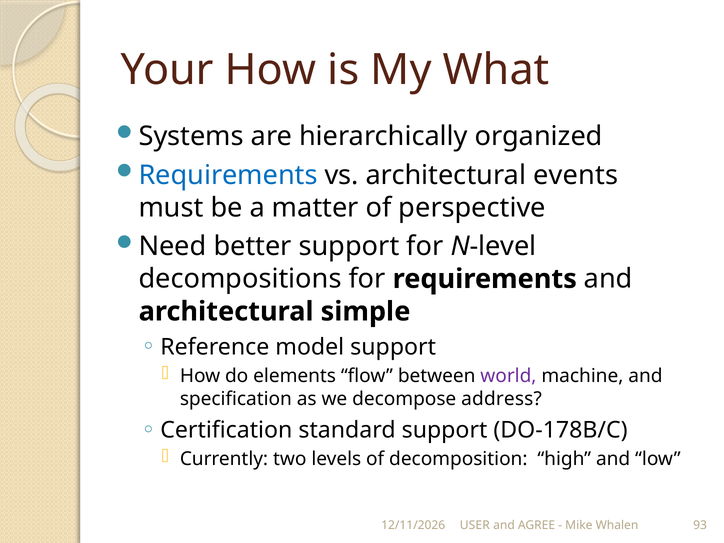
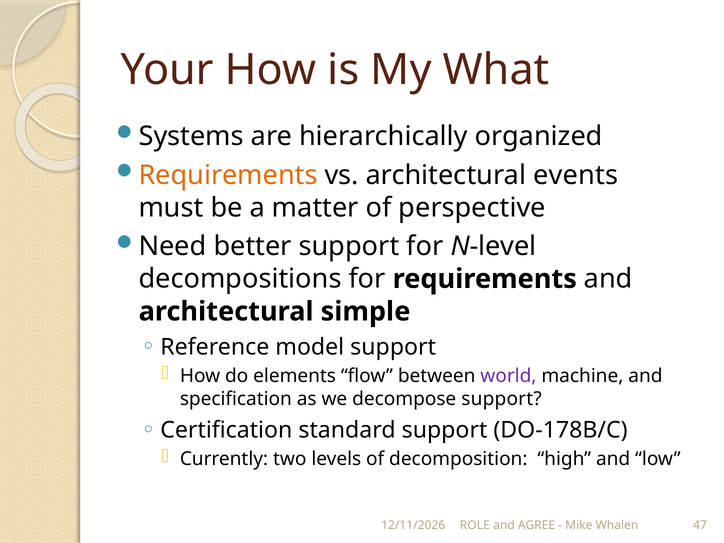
Requirements at (228, 175) colour: blue -> orange
decompose address: address -> support
USER: USER -> ROLE
93: 93 -> 47
